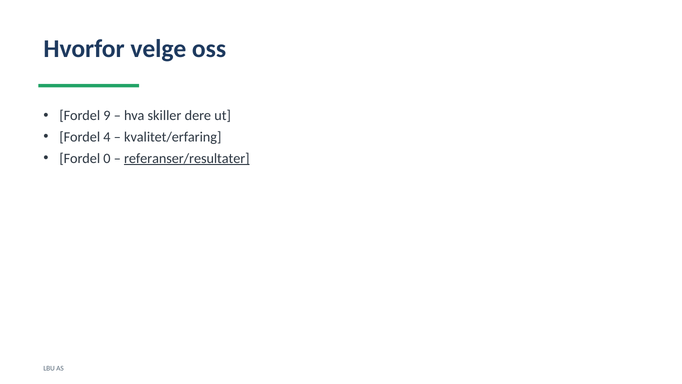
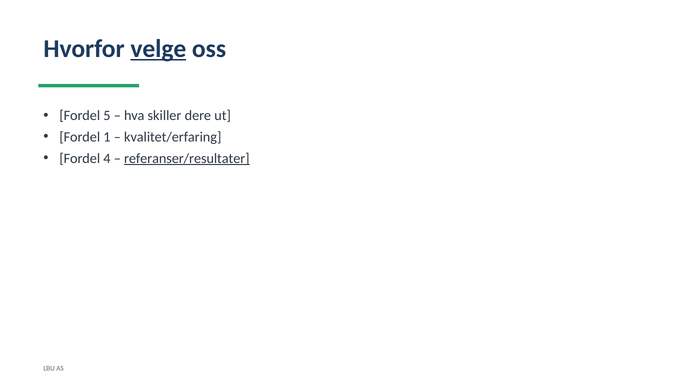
velge underline: none -> present
9: 9 -> 5
4: 4 -> 1
0: 0 -> 4
